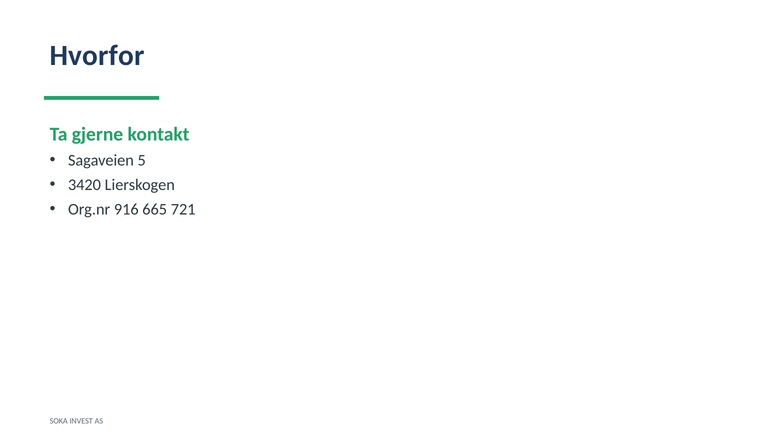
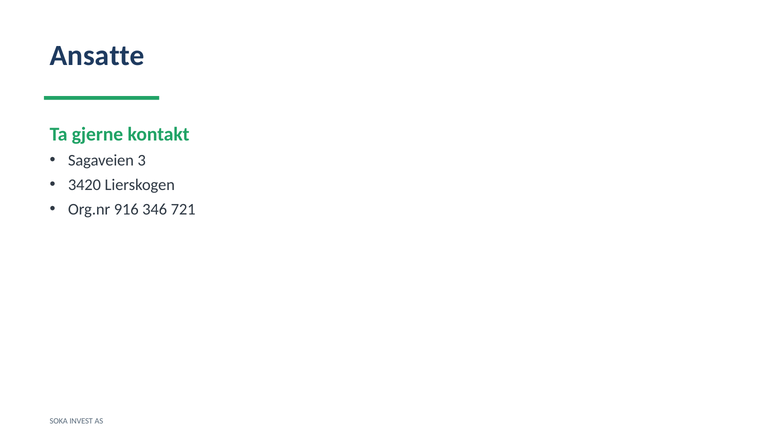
Hvorfor: Hvorfor -> Ansatte
5: 5 -> 3
665: 665 -> 346
